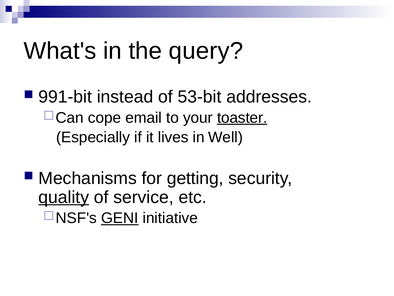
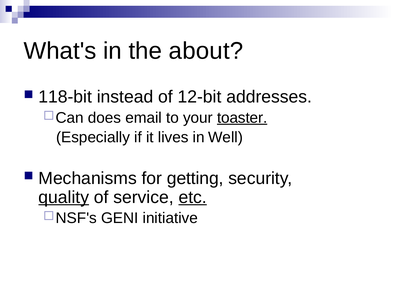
query: query -> about
991-bit: 991-bit -> 118-bit
53-bit: 53-bit -> 12-bit
cope: cope -> does
etc underline: none -> present
GENI underline: present -> none
